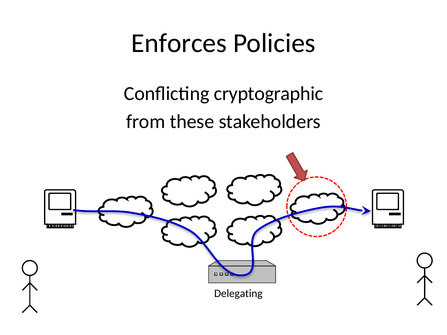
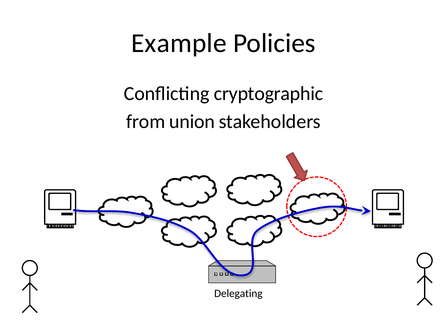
Enforces: Enforces -> Example
these: these -> union
